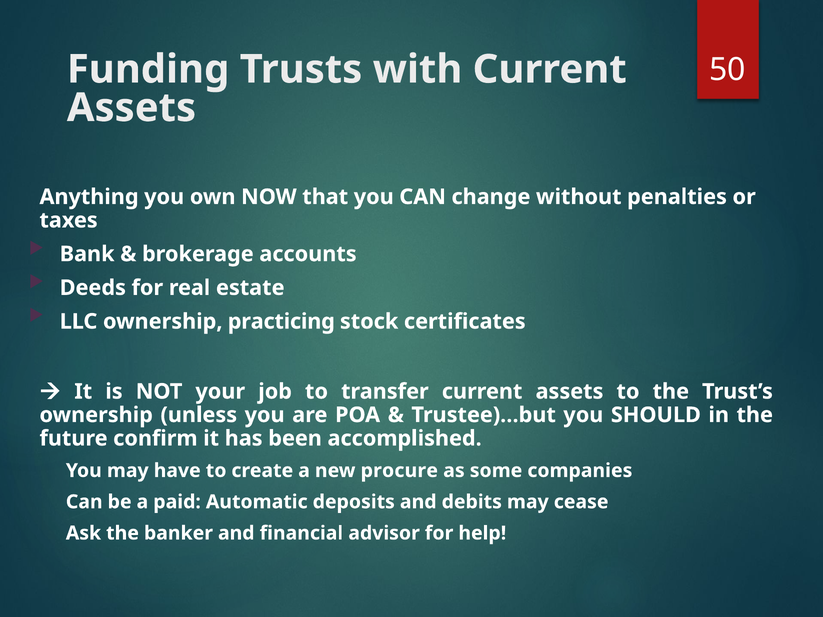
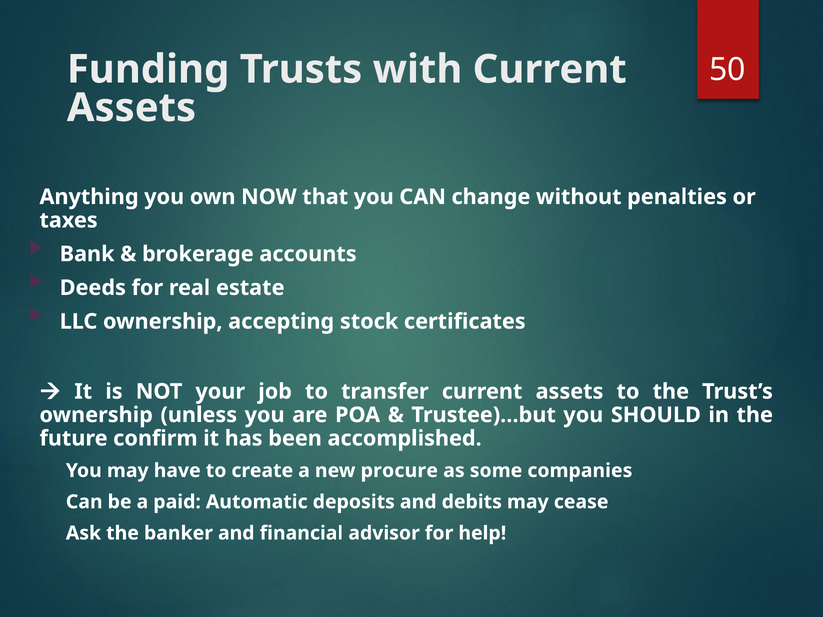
practicing: practicing -> accepting
